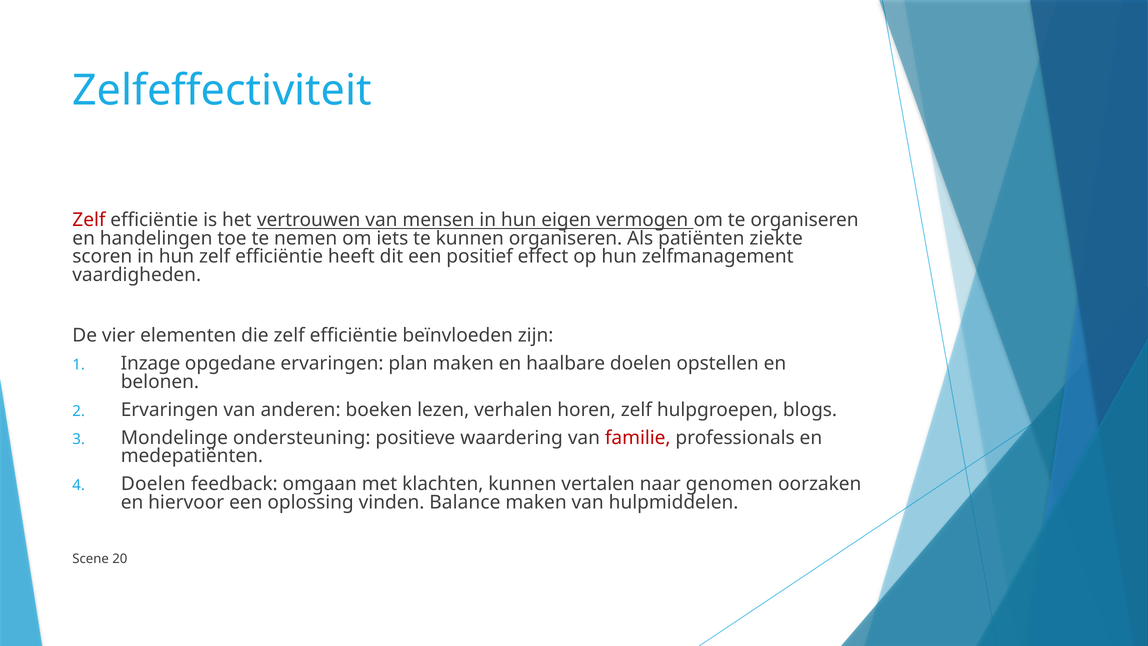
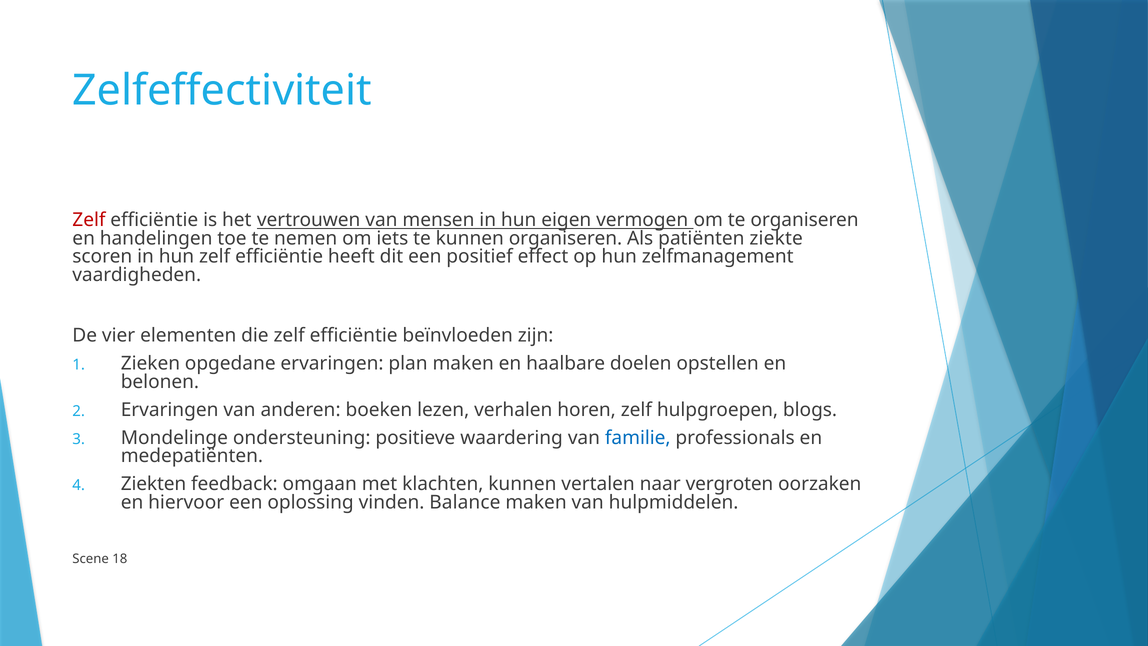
Inzage: Inzage -> Zieken
familie colour: red -> blue
Doelen at (153, 484): Doelen -> Ziekten
genomen: genomen -> vergroten
20: 20 -> 18
